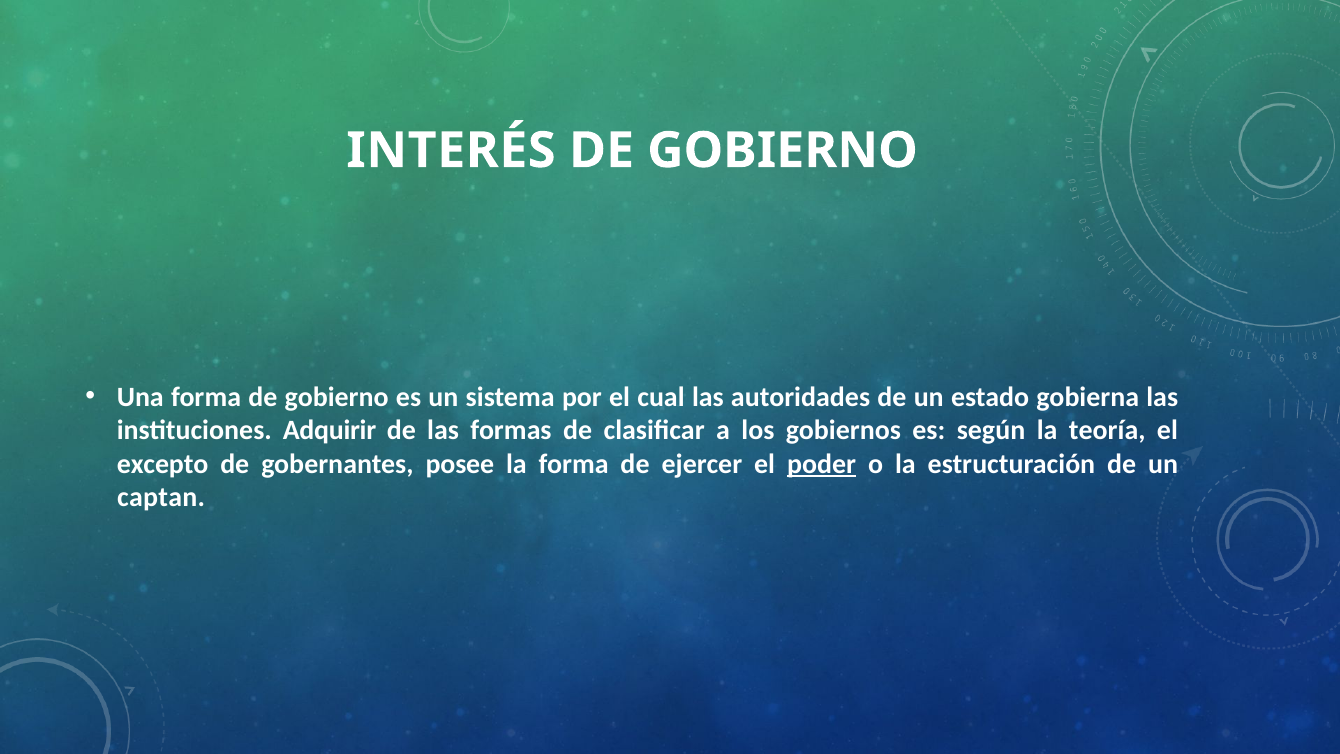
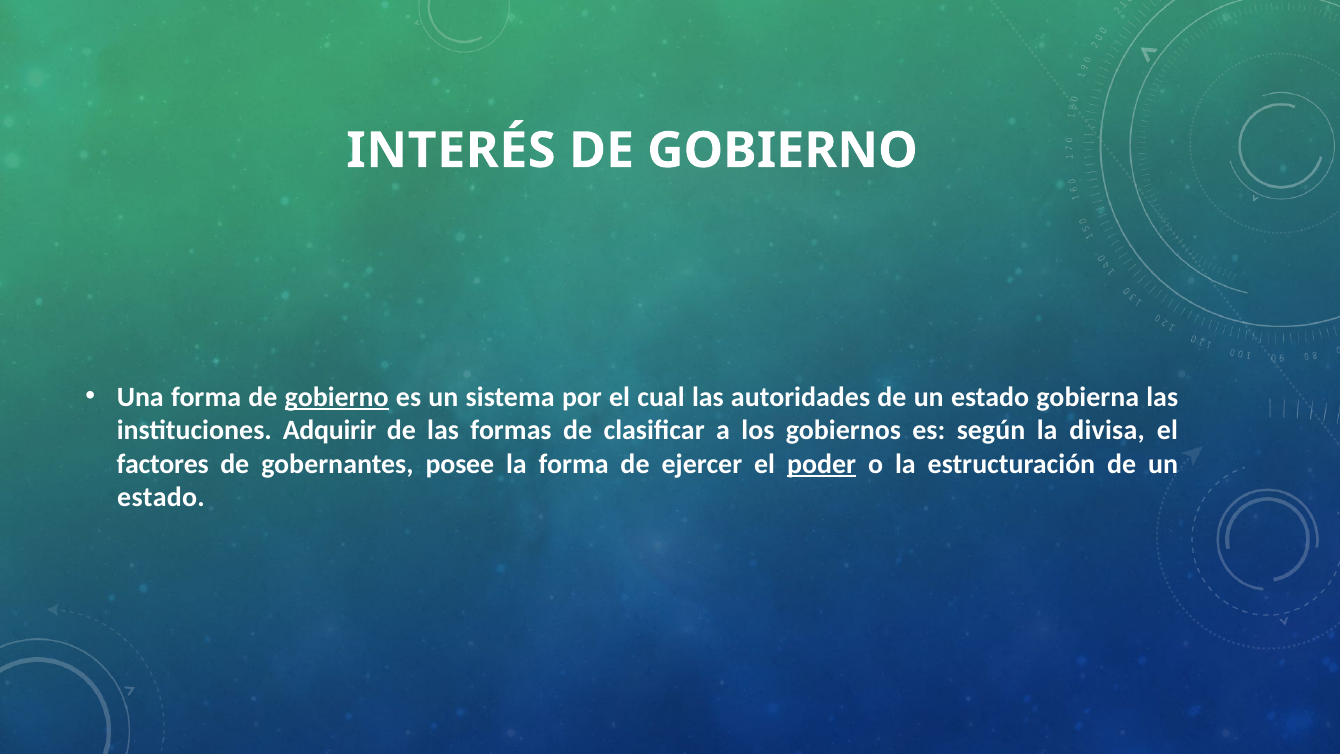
gobierno at (337, 397) underline: none -> present
teoría: teoría -> divisa
excepto: excepto -> factores
captan at (161, 497): captan -> estado
